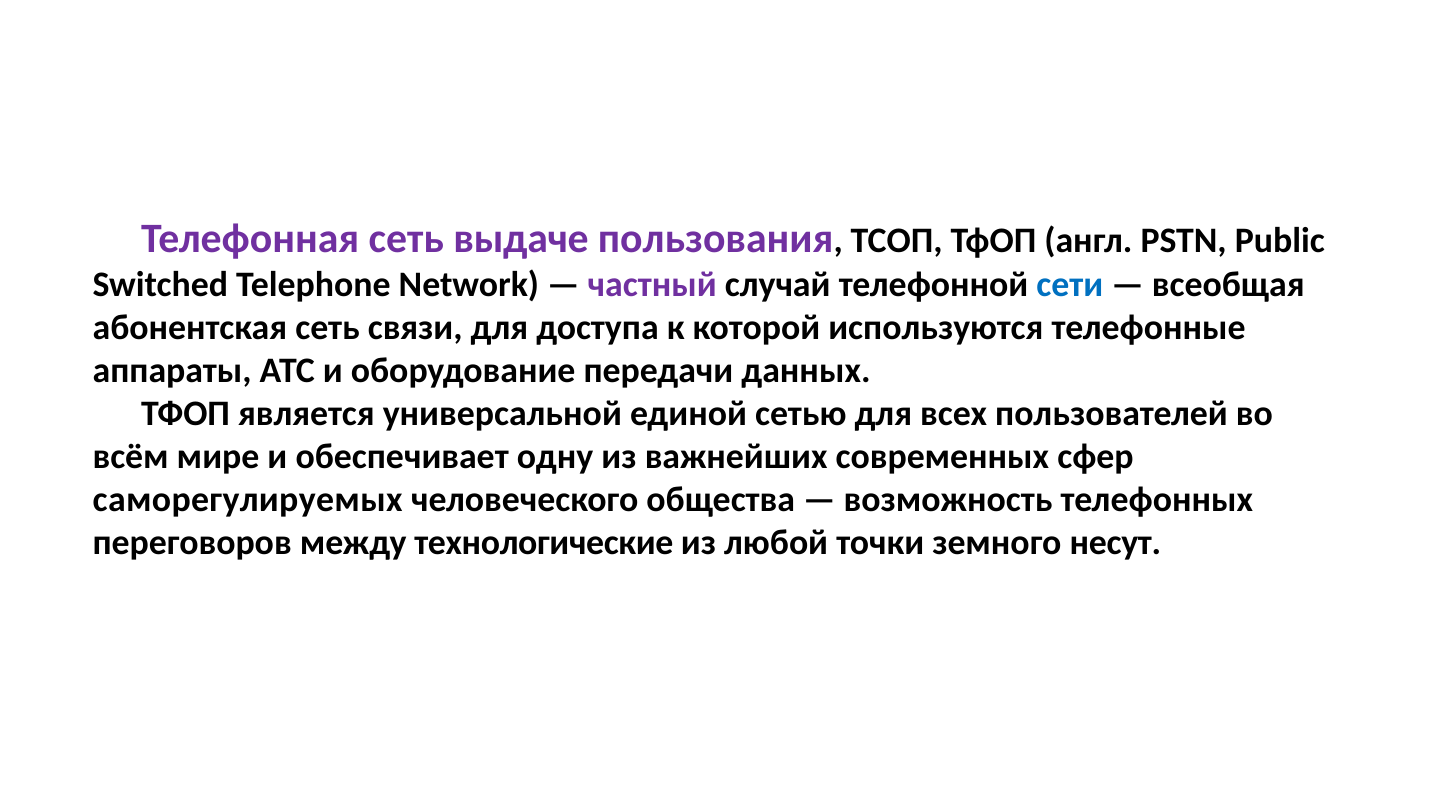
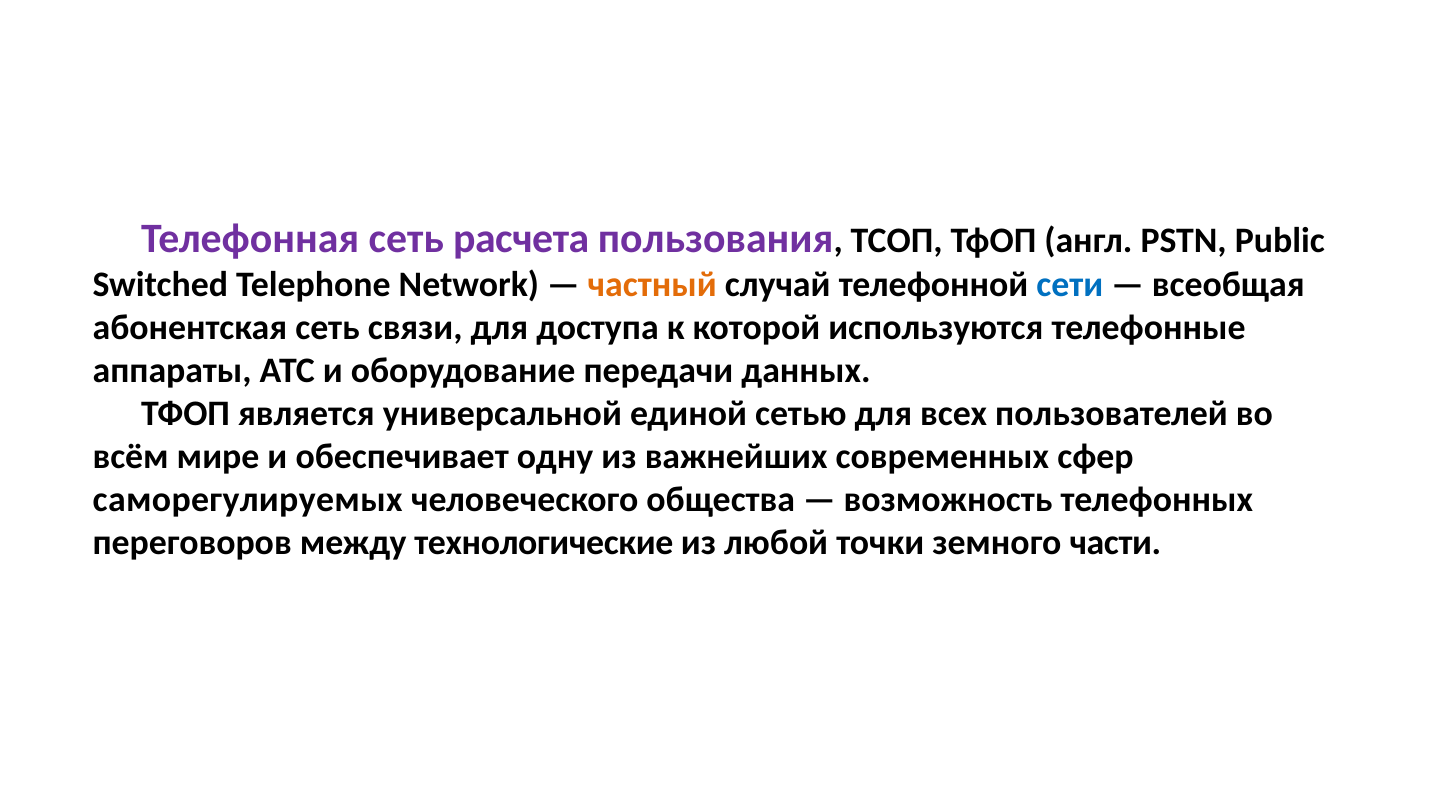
выдаче: выдаче -> расчета
частный colour: purple -> orange
несут: несут -> части
